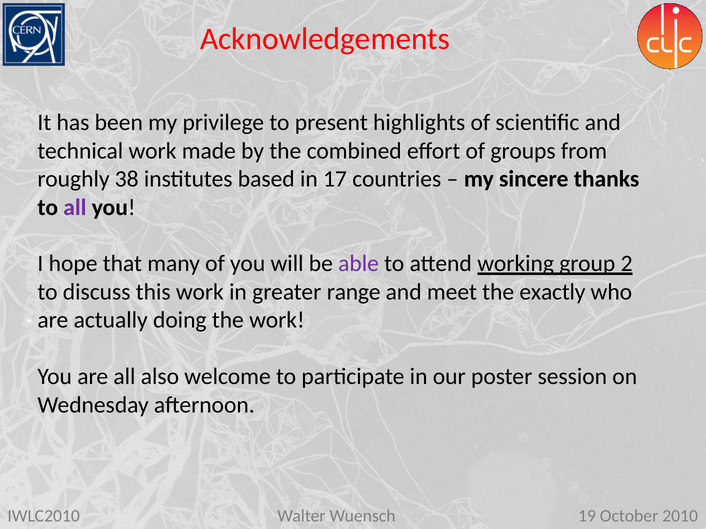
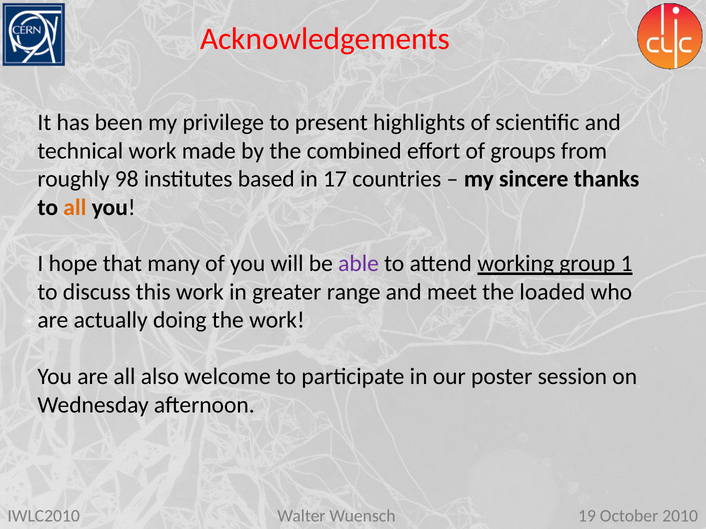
38: 38 -> 98
all at (75, 207) colour: purple -> orange
2: 2 -> 1
exactly: exactly -> loaded
